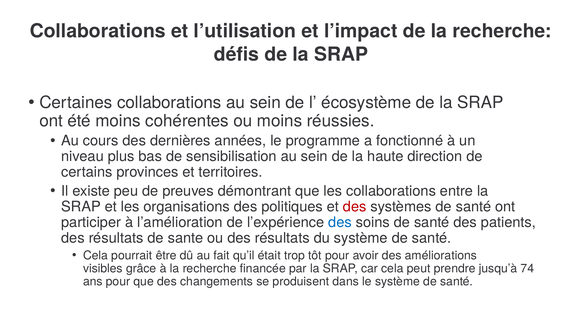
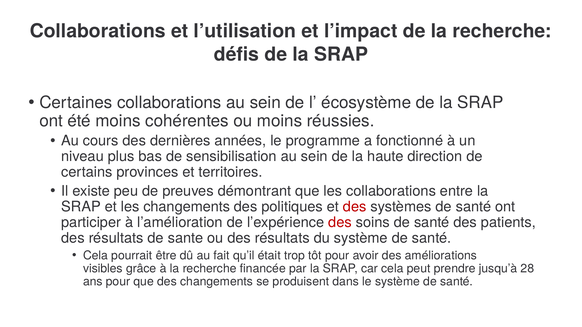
les organisations: organisations -> changements
des at (340, 223) colour: blue -> red
74: 74 -> 28
